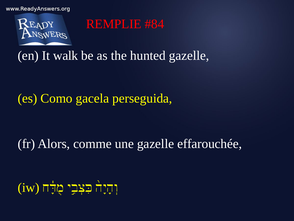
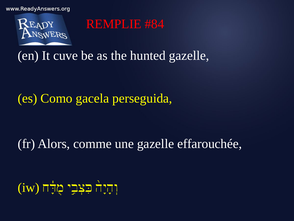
walk: walk -> cuve
